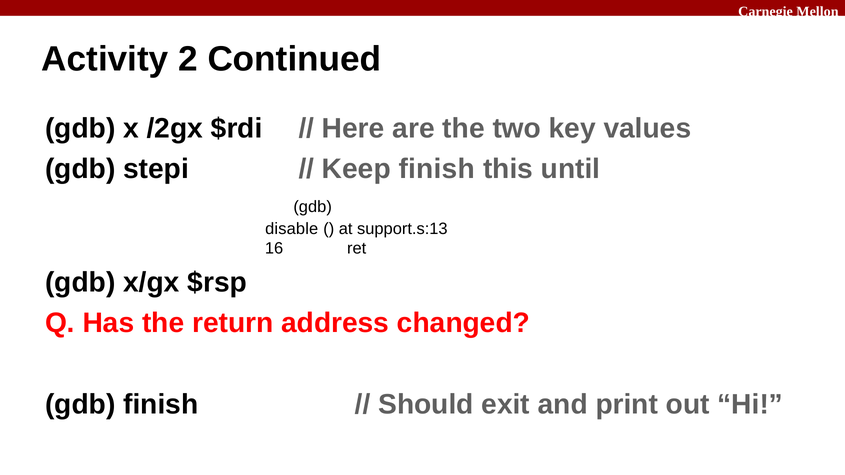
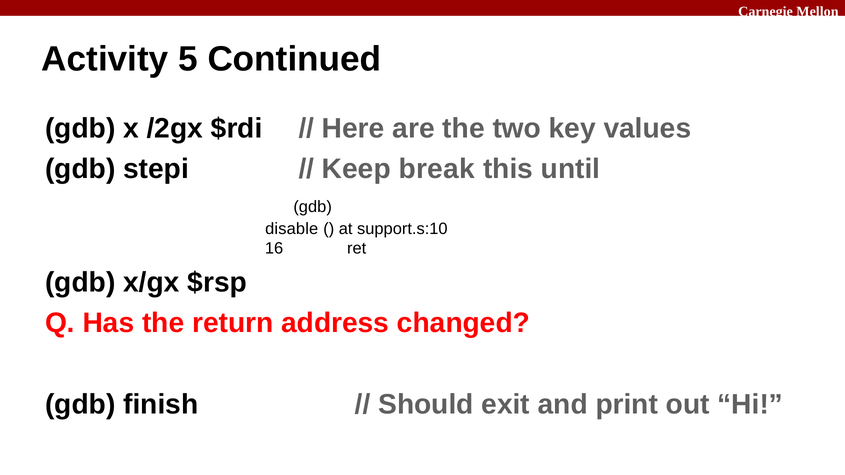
2: 2 -> 5
Keep finish: finish -> break
support.s:13: support.s:13 -> support.s:10
